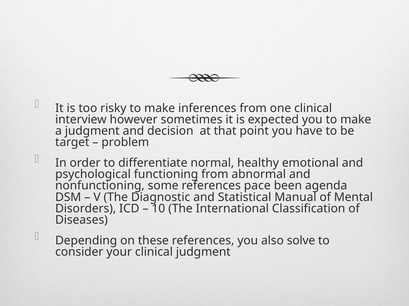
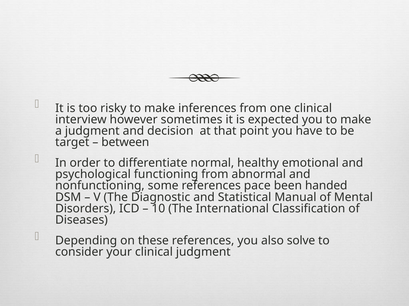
problem: problem -> between
agenda: agenda -> handed
